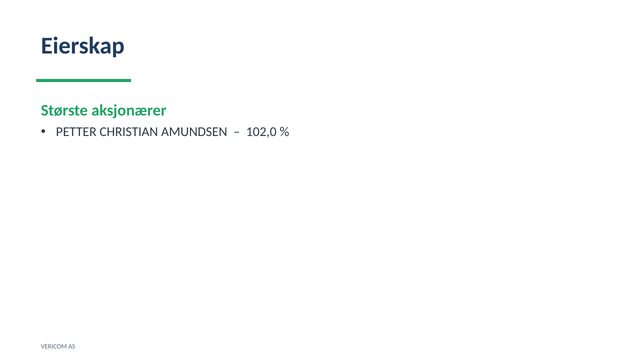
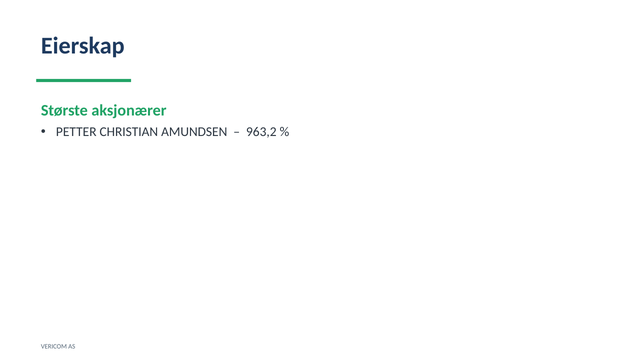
102,0: 102,0 -> 963,2
